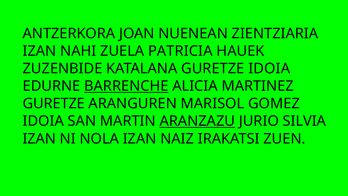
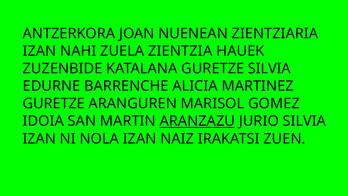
PATRICIA: PATRICIA -> ZIENTZIA
GURETZE IDOIA: IDOIA -> SILVIA
BARRENCHE underline: present -> none
